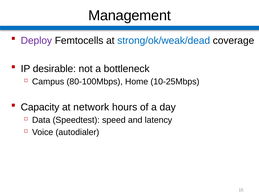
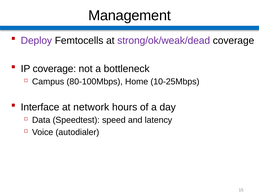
strong/ok/weak/dead colour: blue -> purple
IP desirable: desirable -> coverage
Capacity: Capacity -> Interface
